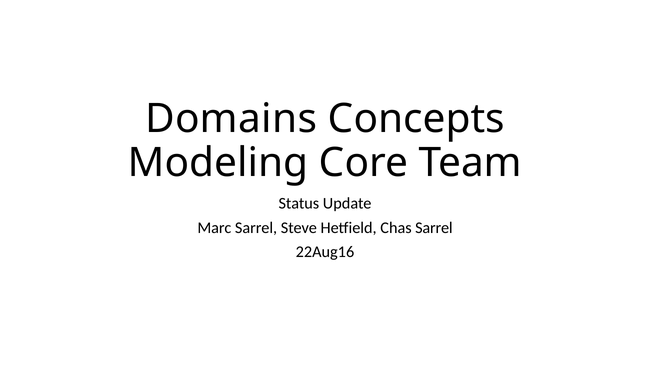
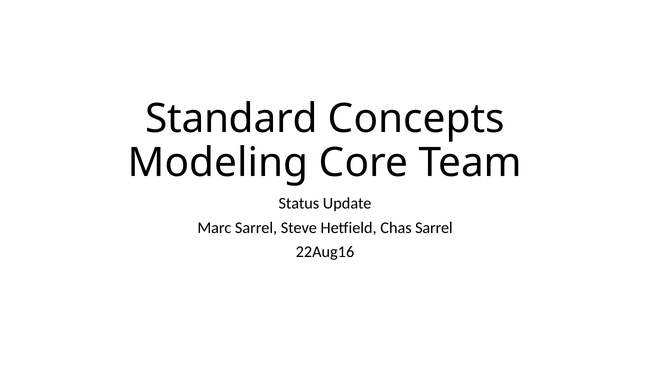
Domains: Domains -> Standard
